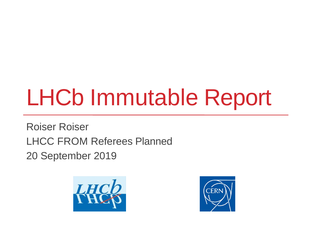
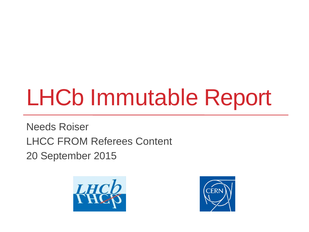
Roiser at (41, 127): Roiser -> Needs
Planned: Planned -> Content
2019: 2019 -> 2015
